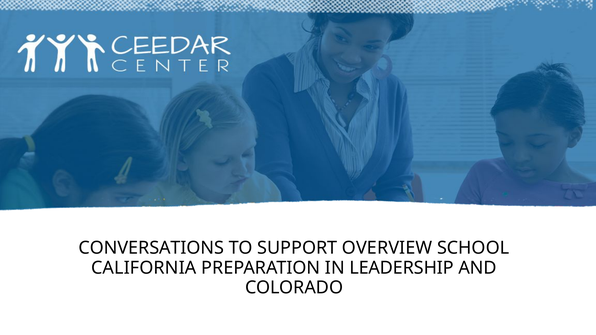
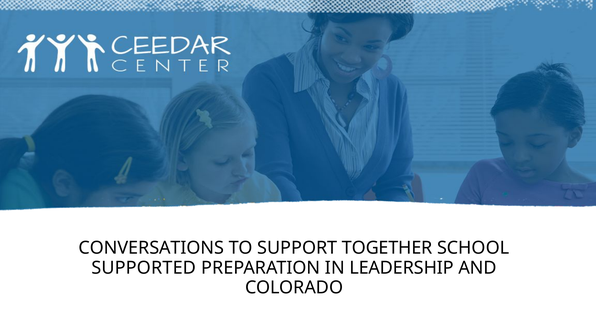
OVERVIEW: OVERVIEW -> TOGETHER
CALIFORNIA: CALIFORNIA -> SUPPORTED
